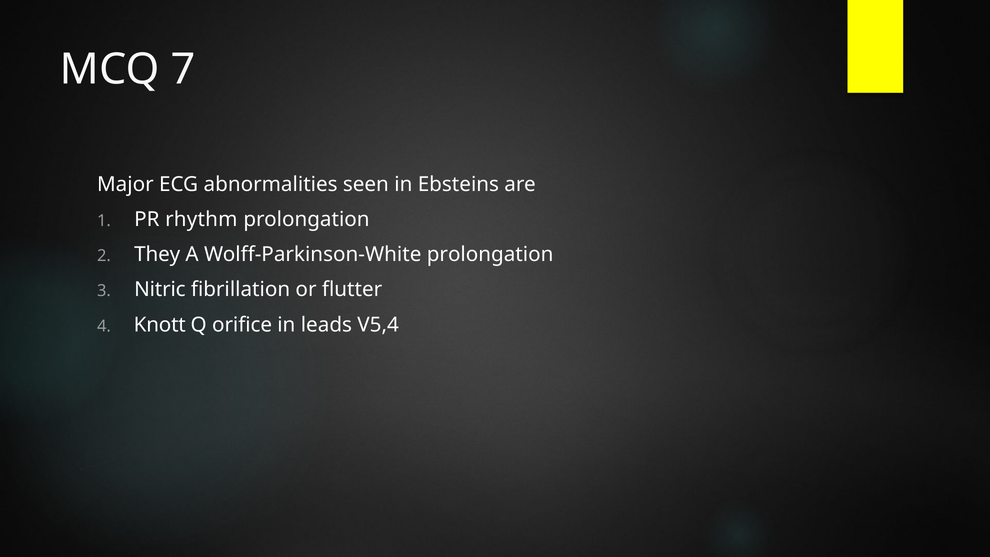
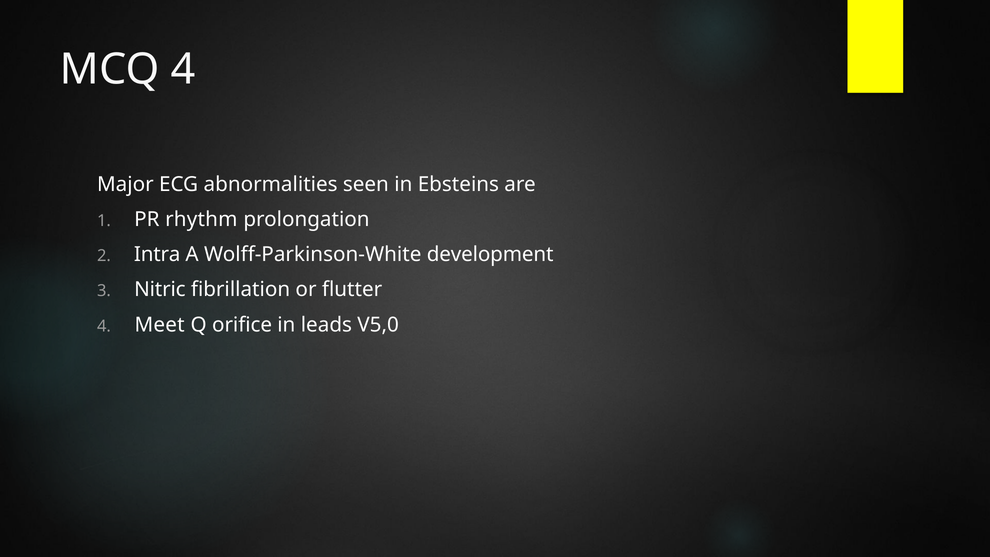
MCQ 7: 7 -> 4
They: They -> Intra
Wolff-Parkinson-White prolongation: prolongation -> development
Knott: Knott -> Meet
V5,4: V5,4 -> V5,0
